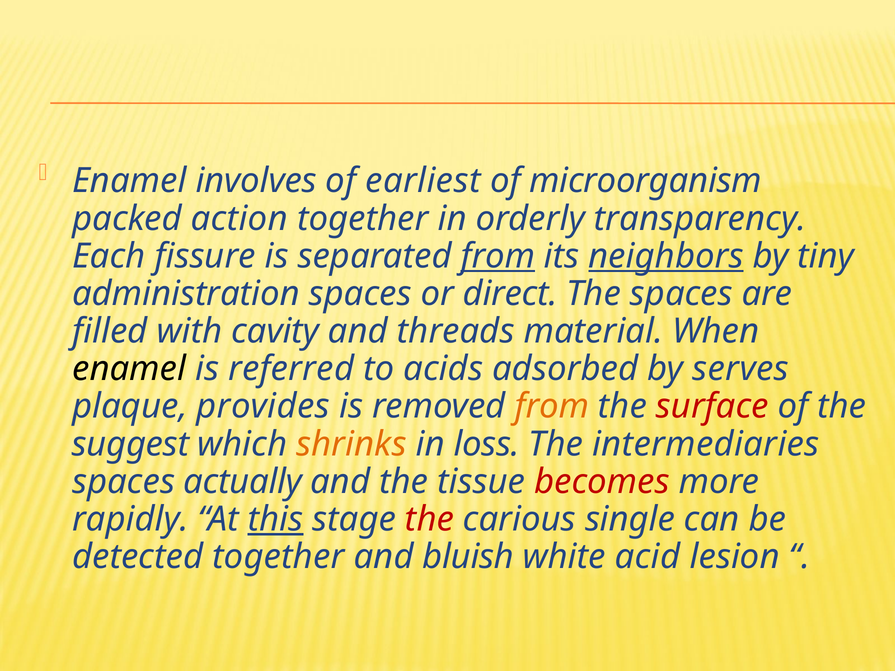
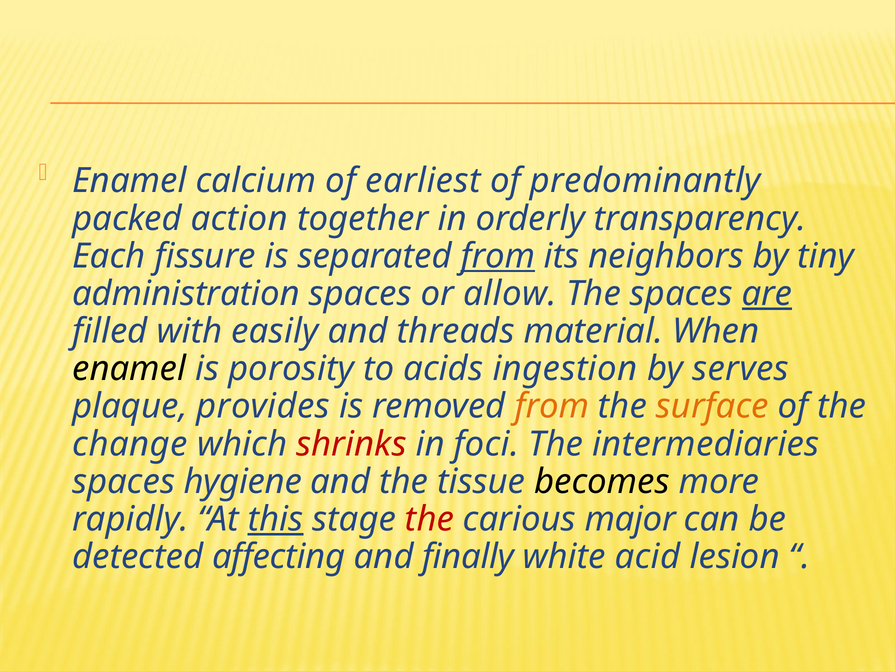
involves: involves -> calcium
microorganism: microorganism -> predominantly
neighbors underline: present -> none
direct: direct -> allow
are underline: none -> present
cavity: cavity -> easily
referred: referred -> porosity
adsorbed: adsorbed -> ingestion
surface colour: red -> orange
suggest: suggest -> change
shrinks colour: orange -> red
loss: loss -> foci
actually: actually -> hygiene
becomes colour: red -> black
single: single -> major
detected together: together -> affecting
bluish: bluish -> finally
